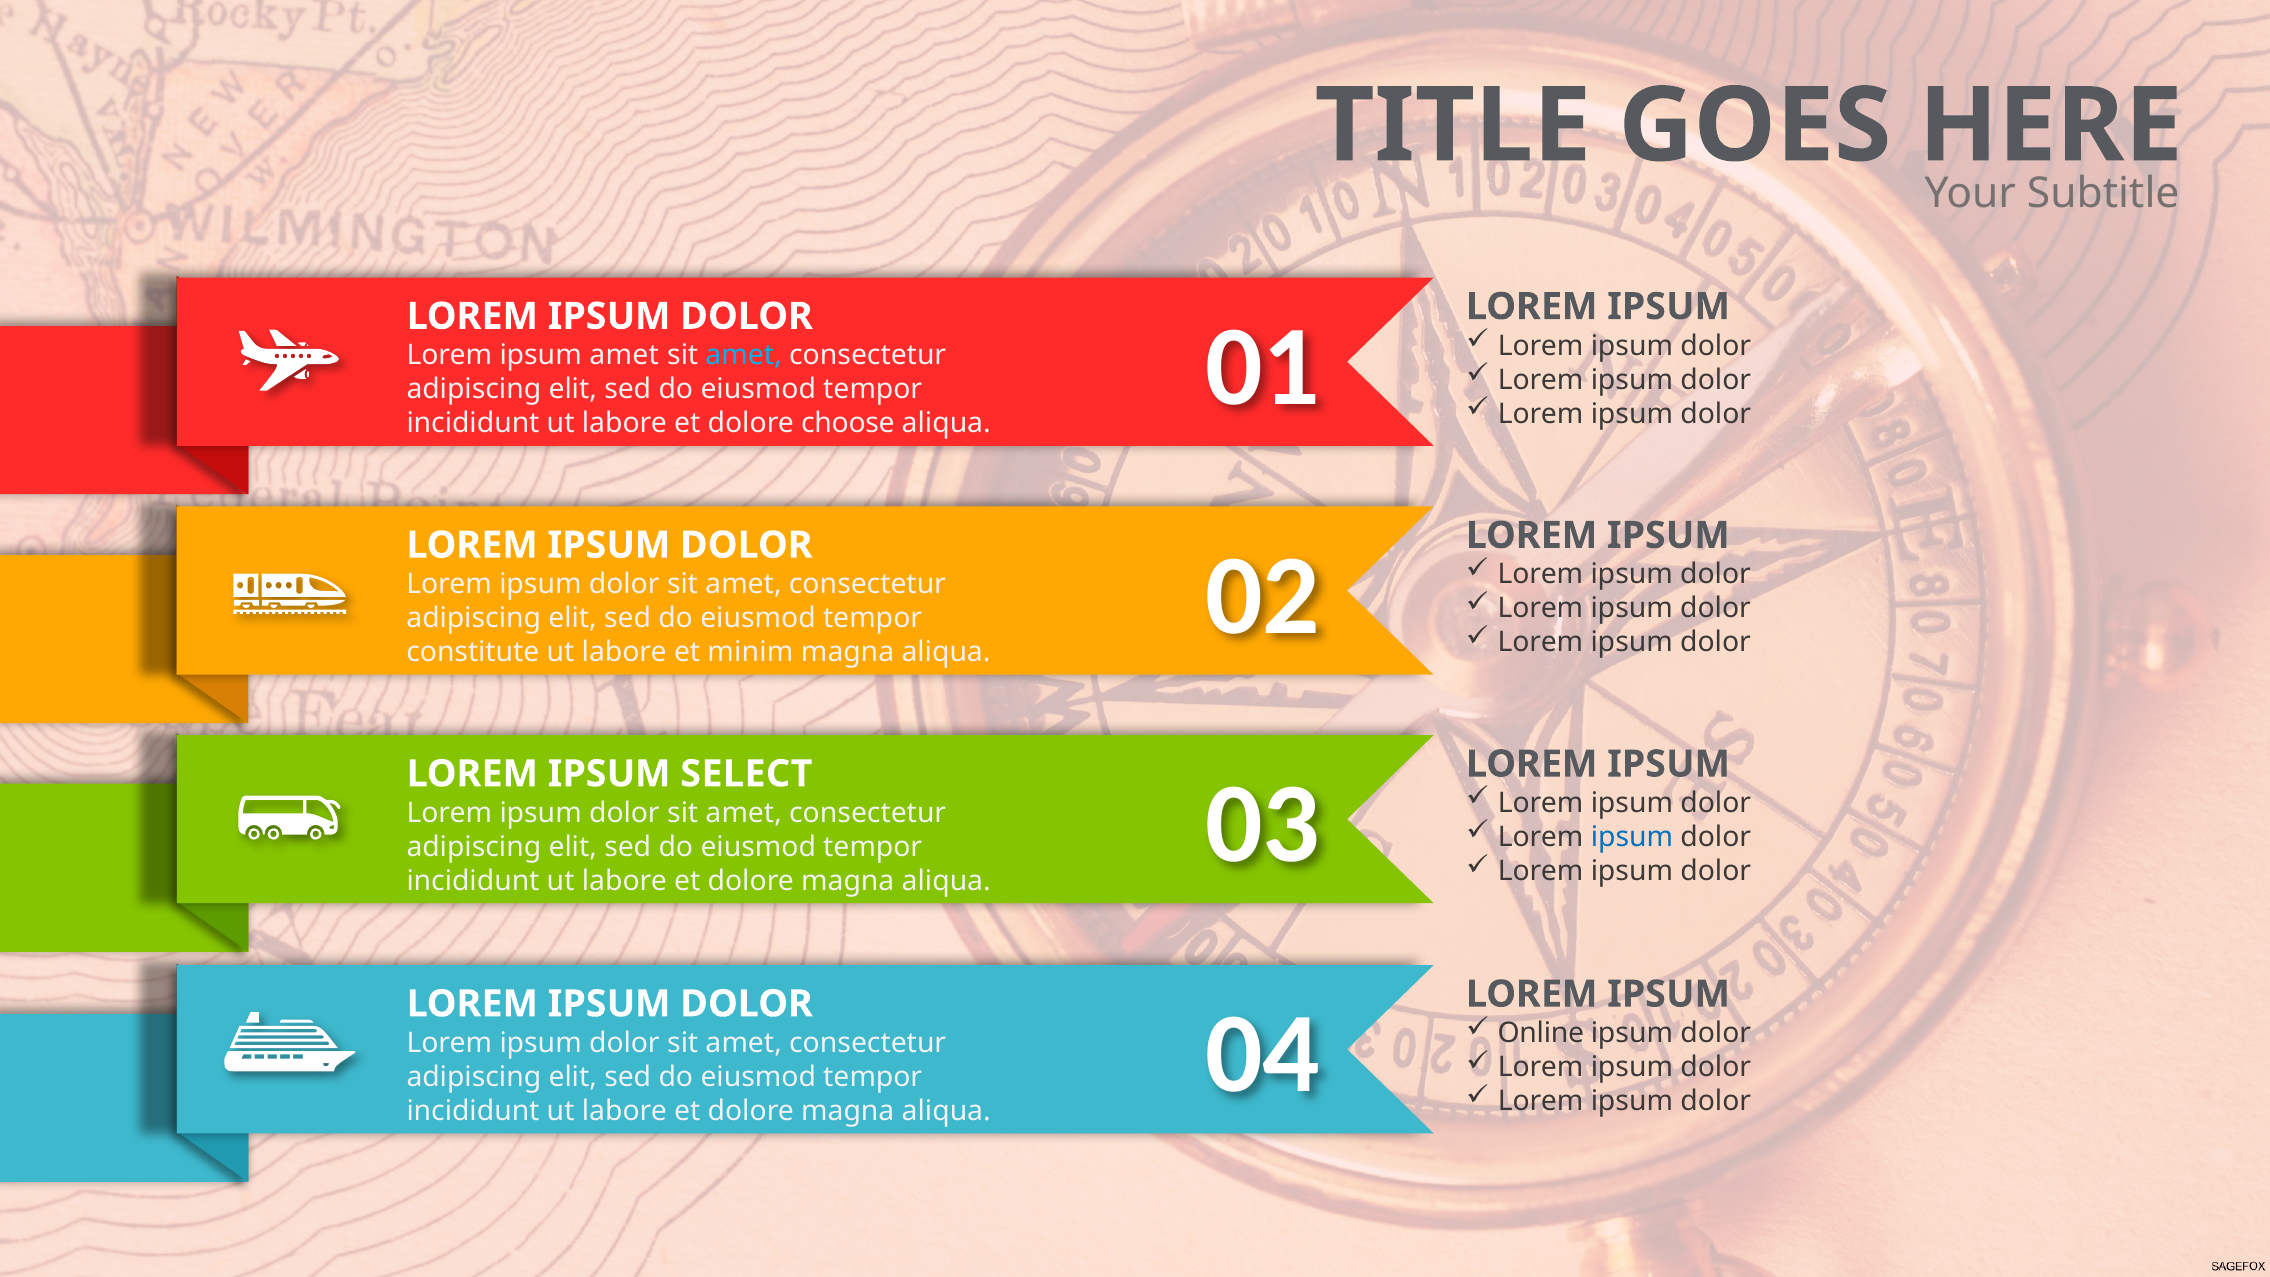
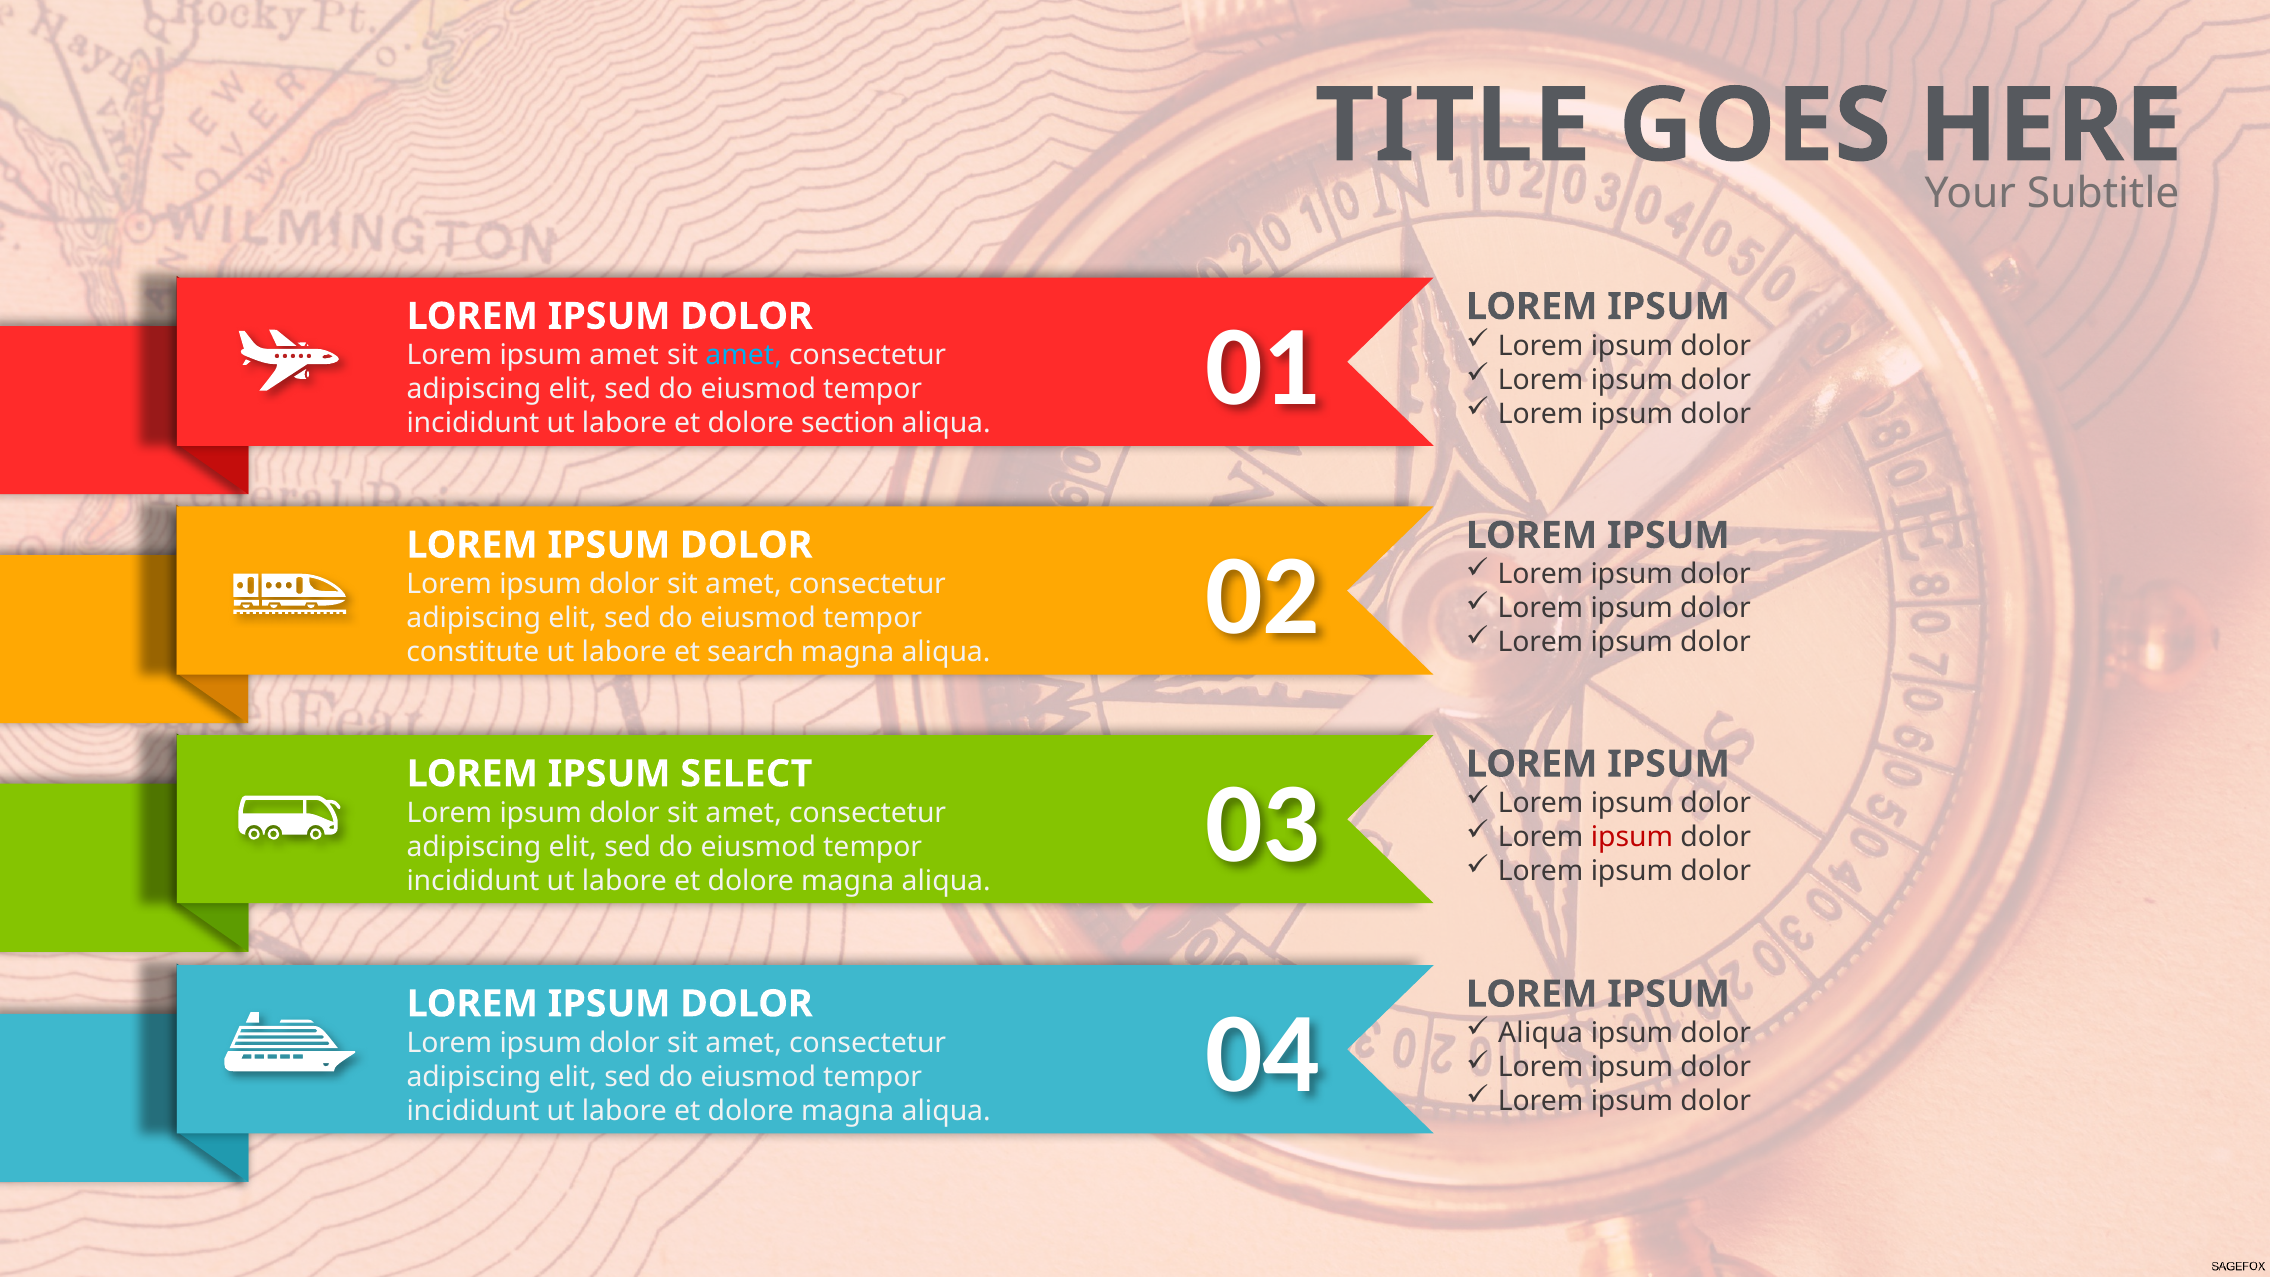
choose: choose -> section
minim: minim -> search
ipsum at (1632, 837) colour: blue -> red
Online at (1541, 1033): Online -> Aliqua
